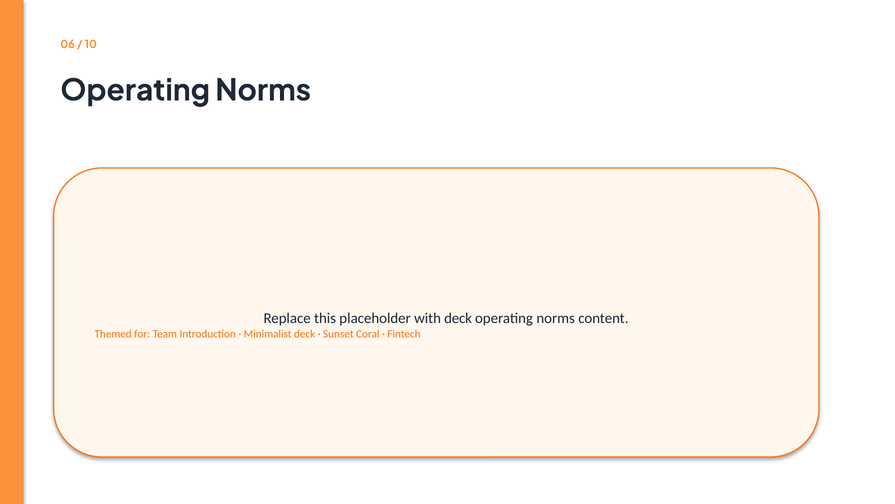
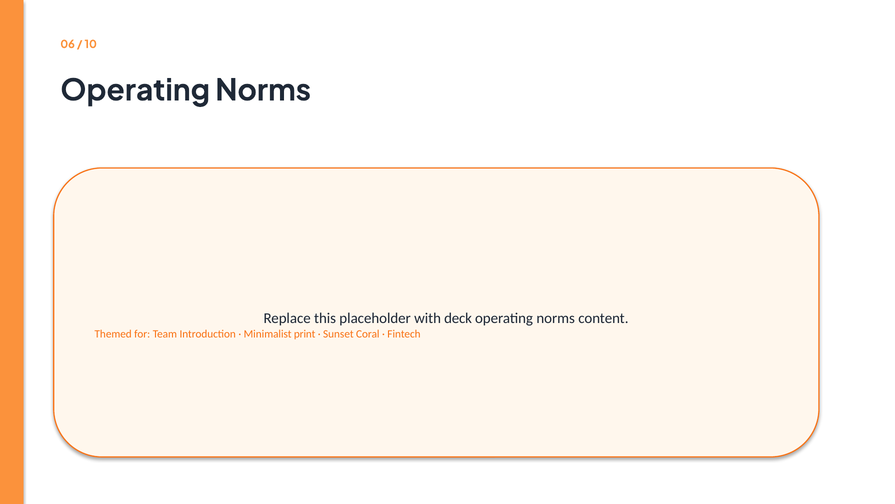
Minimalist deck: deck -> print
